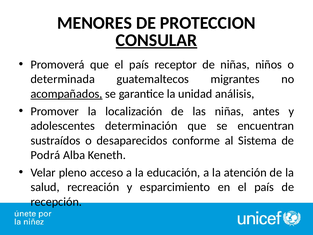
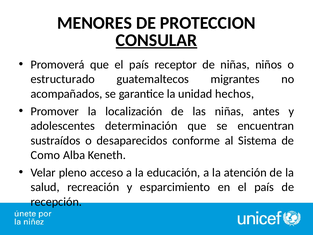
determinada: determinada -> estructurado
acompañados underline: present -> none
análisis: análisis -> hechos
Podrá: Podrá -> Como
